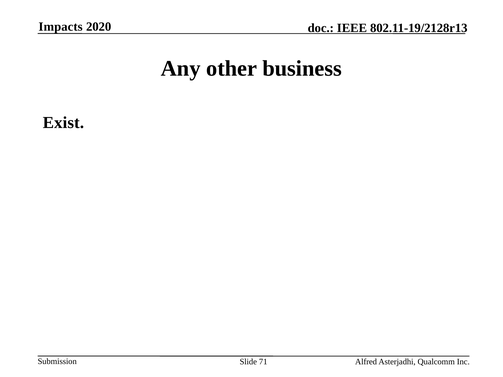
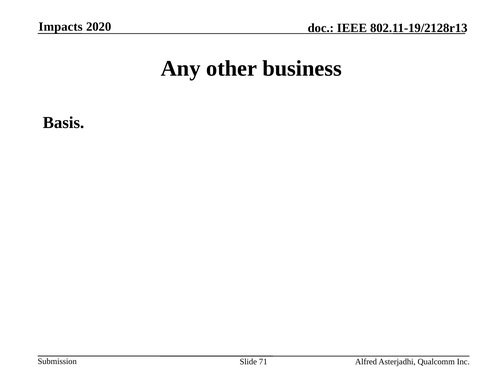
Exist: Exist -> Basis
